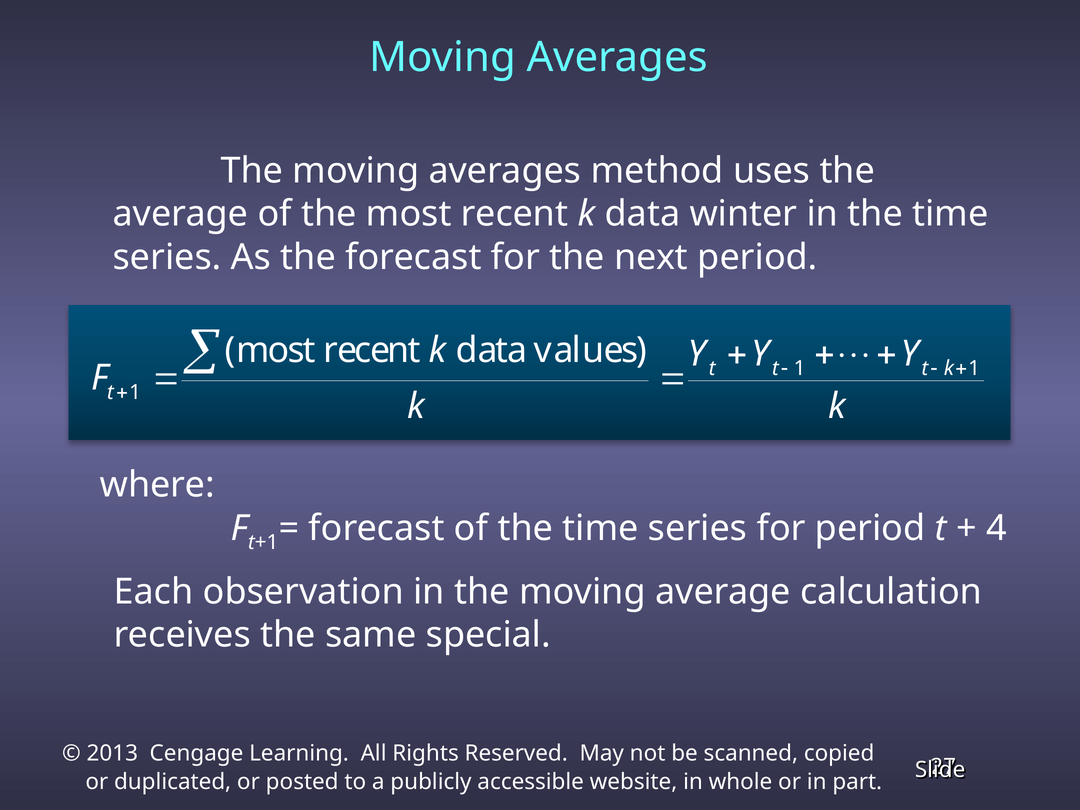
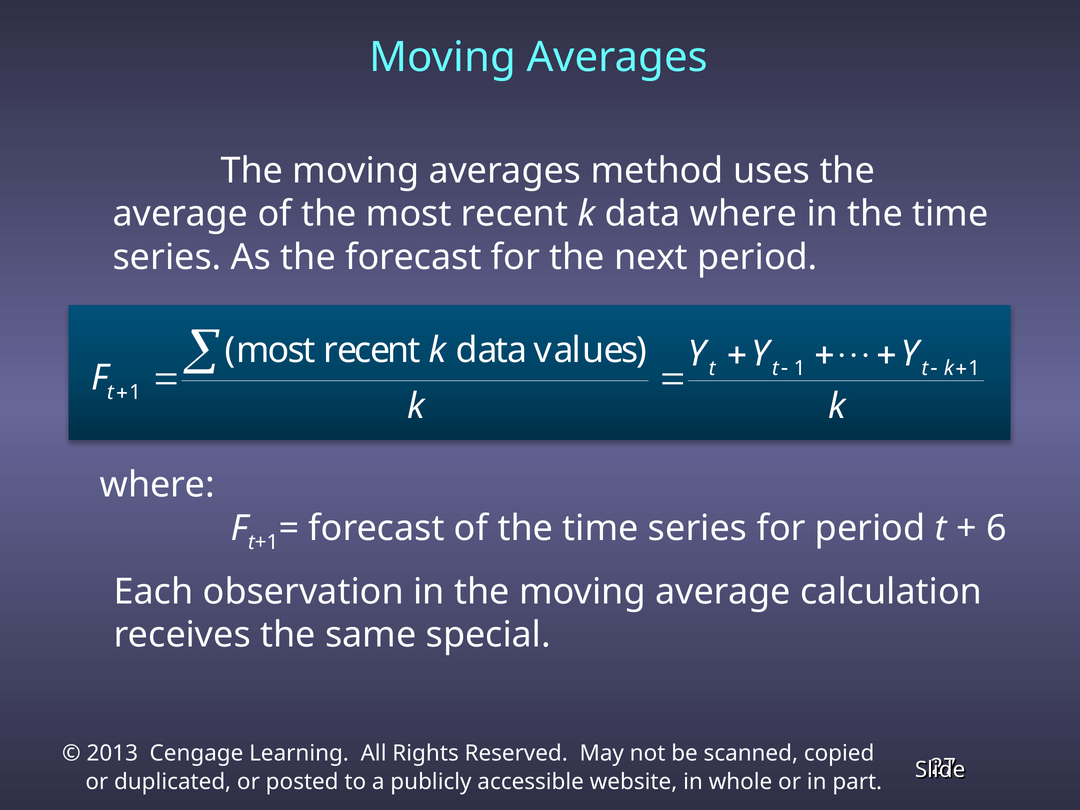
data winter: winter -> where
4: 4 -> 6
